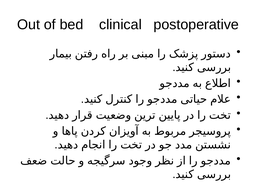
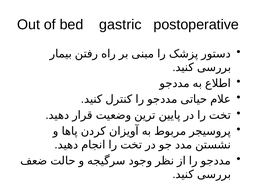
clinical: clinical -> gastric
